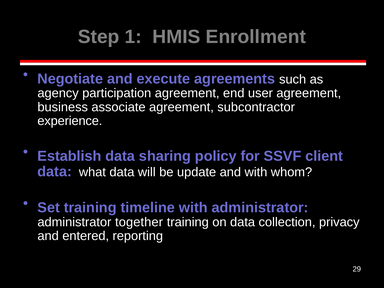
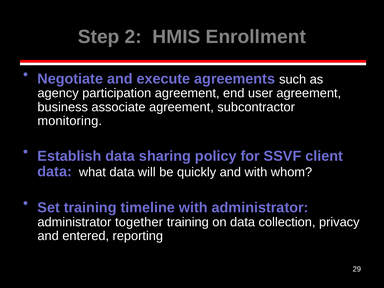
1: 1 -> 2
experience: experience -> monitoring
update: update -> quickly
